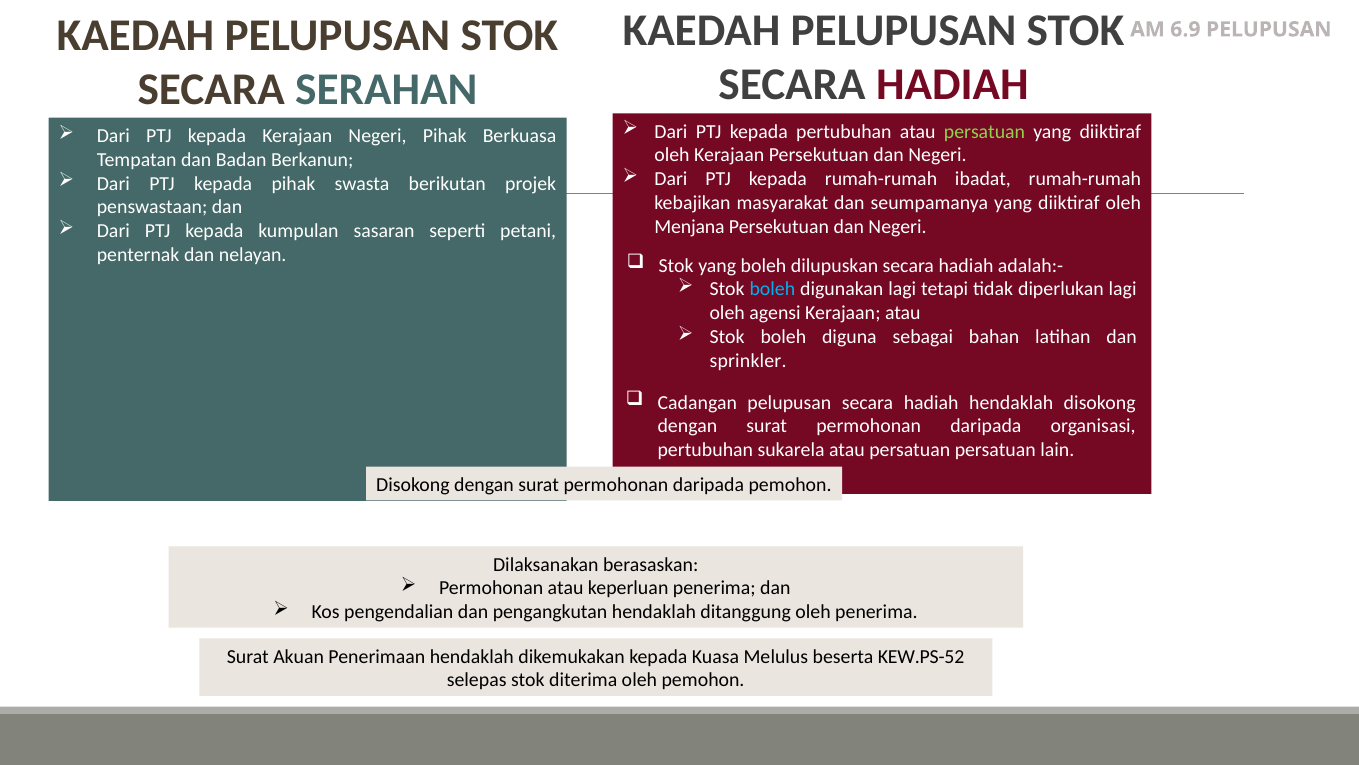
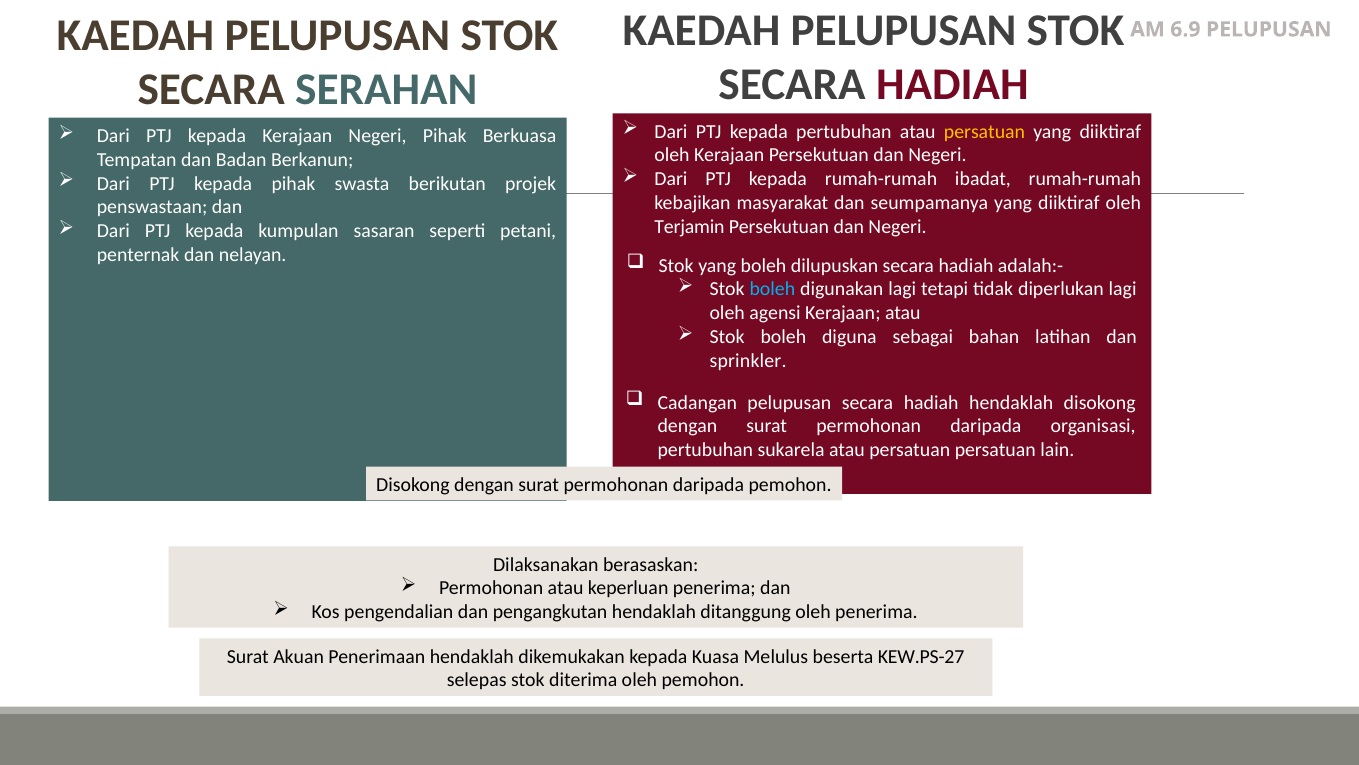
persatuan at (984, 131) colour: light green -> yellow
Menjana: Menjana -> Terjamin
KEW.PS-52: KEW.PS-52 -> KEW.PS-27
